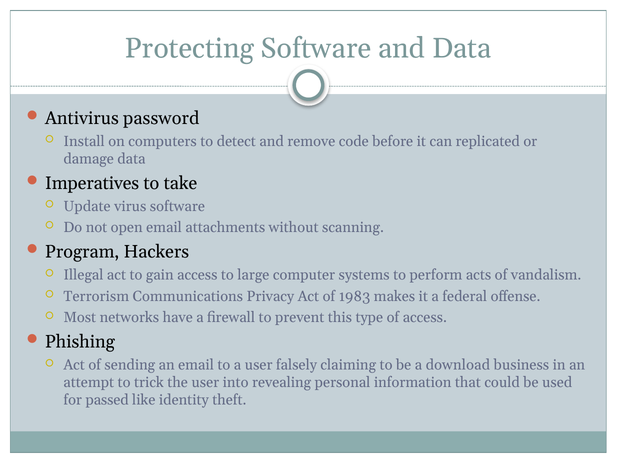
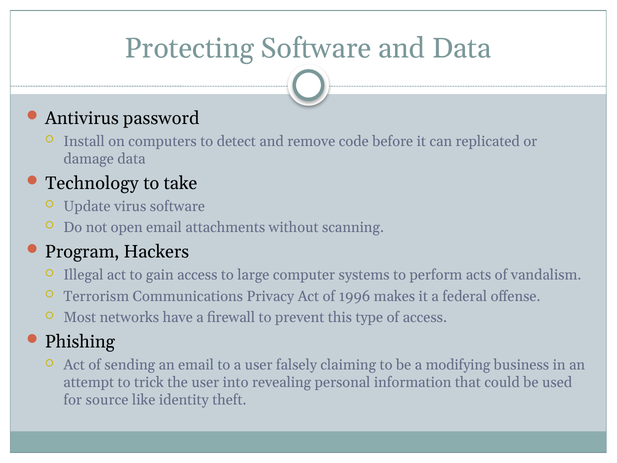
Imperatives: Imperatives -> Technology
1983: 1983 -> 1996
download: download -> modifying
passed: passed -> source
